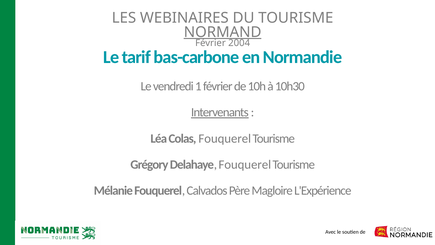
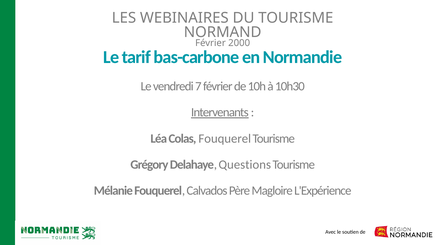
NORMAND underline: present -> none
2004: 2004 -> 2000
1: 1 -> 7
Delahaye Fouquerel: Fouquerel -> Questions
